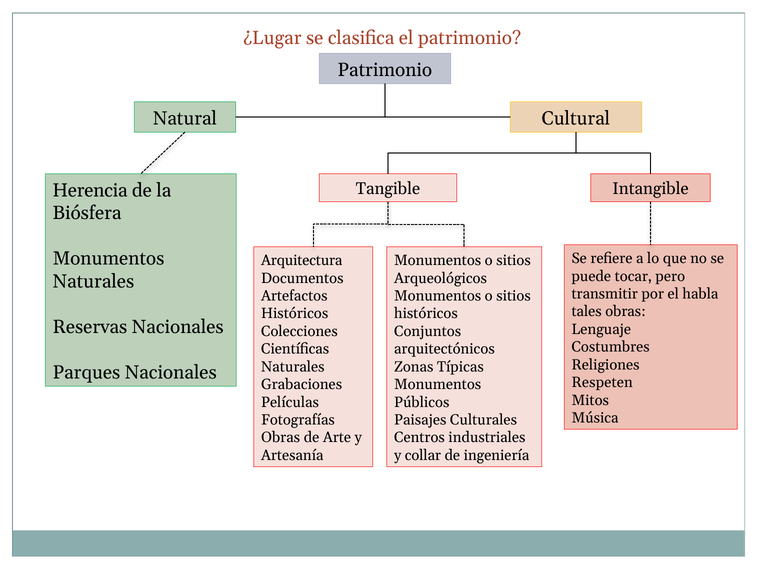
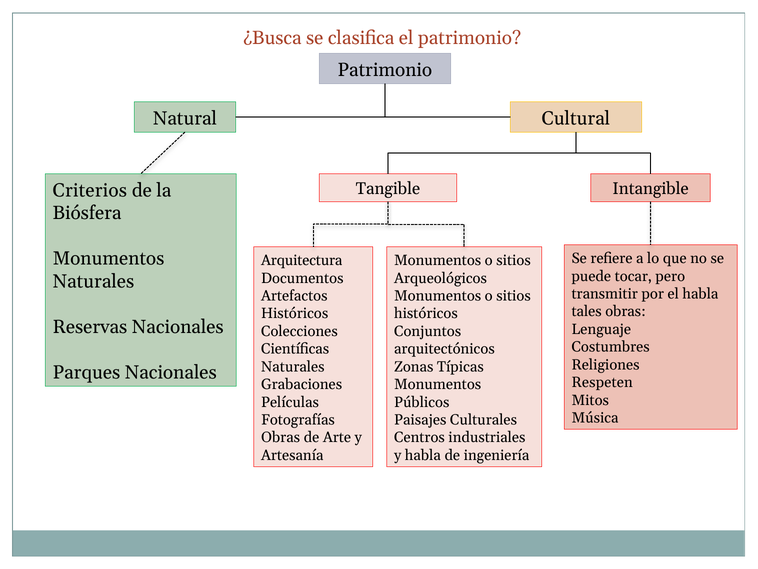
¿Lugar: ¿Lugar -> ¿Busca
Herencia: Herencia -> Criterios
y collar: collar -> habla
